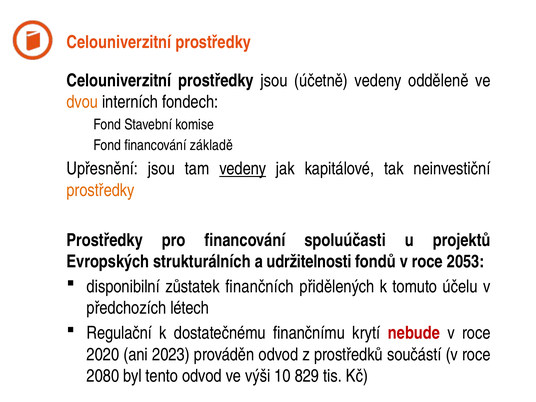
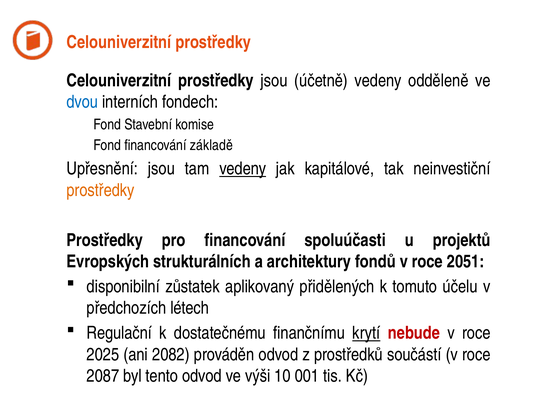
dvou colour: orange -> blue
udržitelnosti: udržitelnosti -> architektury
2053: 2053 -> 2051
finančních: finančních -> aplikovaný
krytí underline: none -> present
2020: 2020 -> 2025
2023: 2023 -> 2082
2080: 2080 -> 2087
829: 829 -> 001
